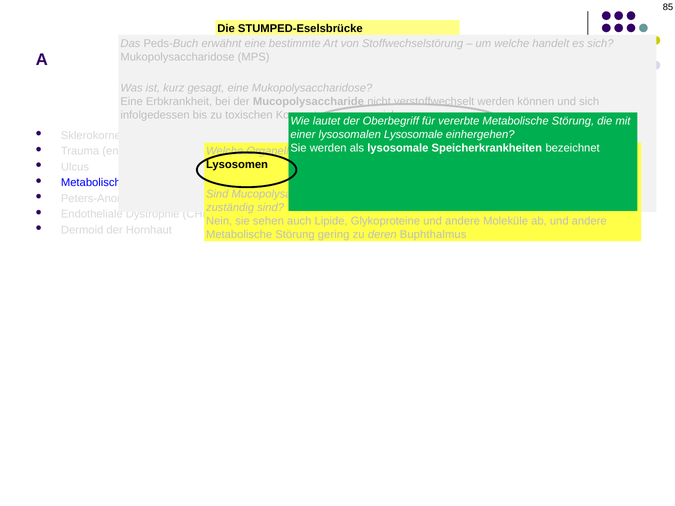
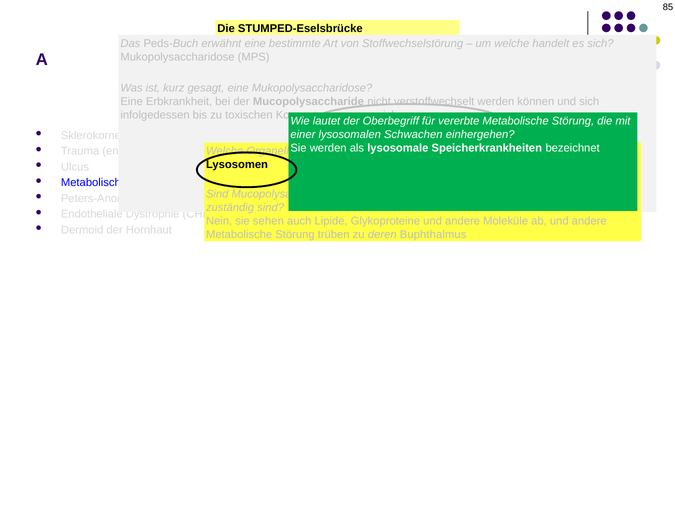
lysosomalen Lysosomale: Lysosomale -> Schwachen
gering: gering -> trüben
